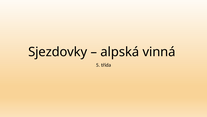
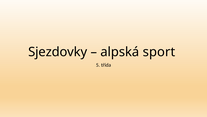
vinná: vinná -> sport
